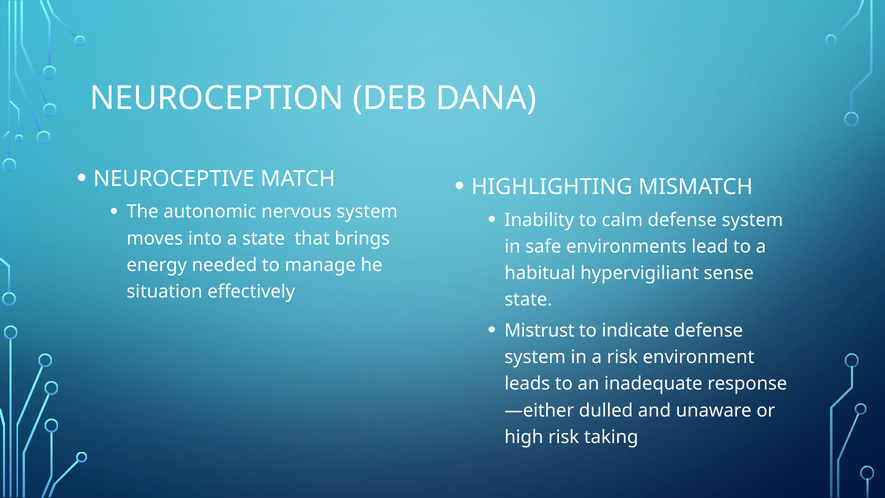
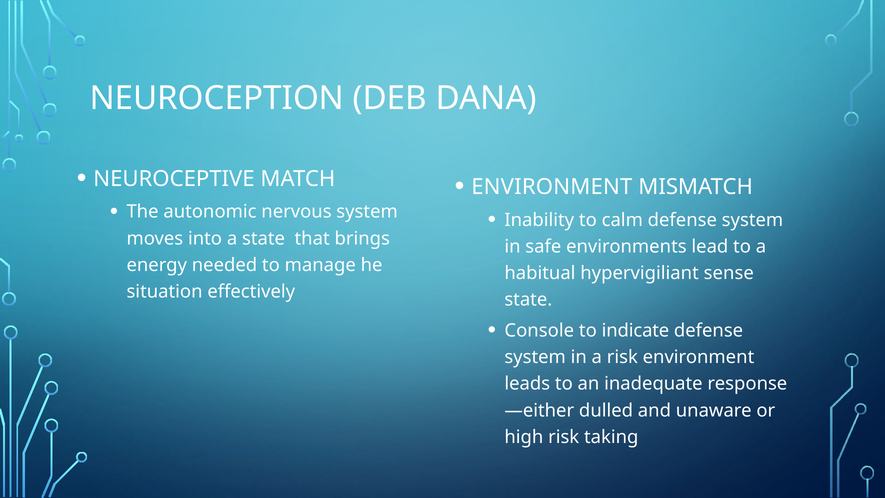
HIGHLIGHTING at (552, 187): HIGHLIGHTING -> ENVIRONMENT
Mistrust: Mistrust -> Console
